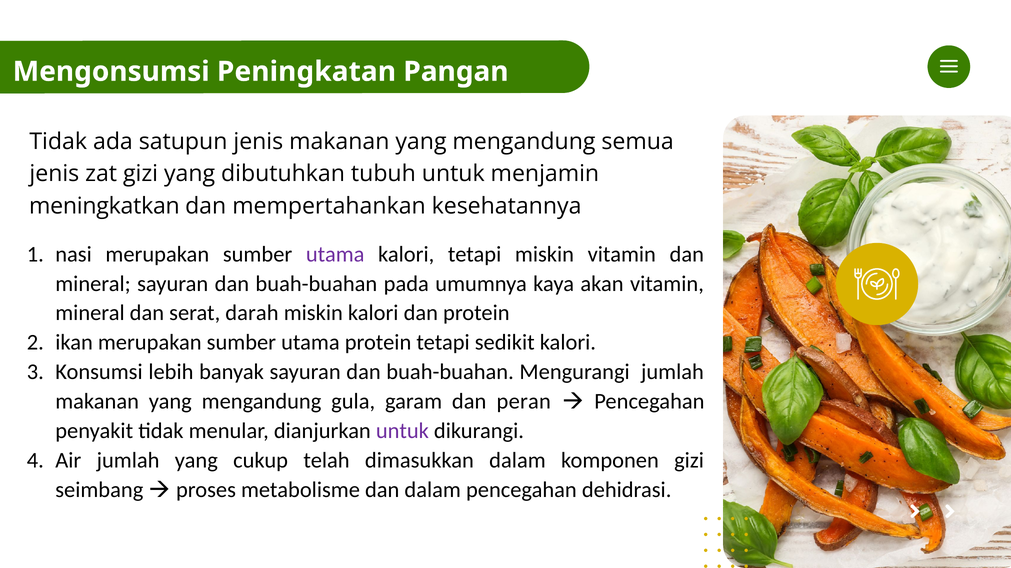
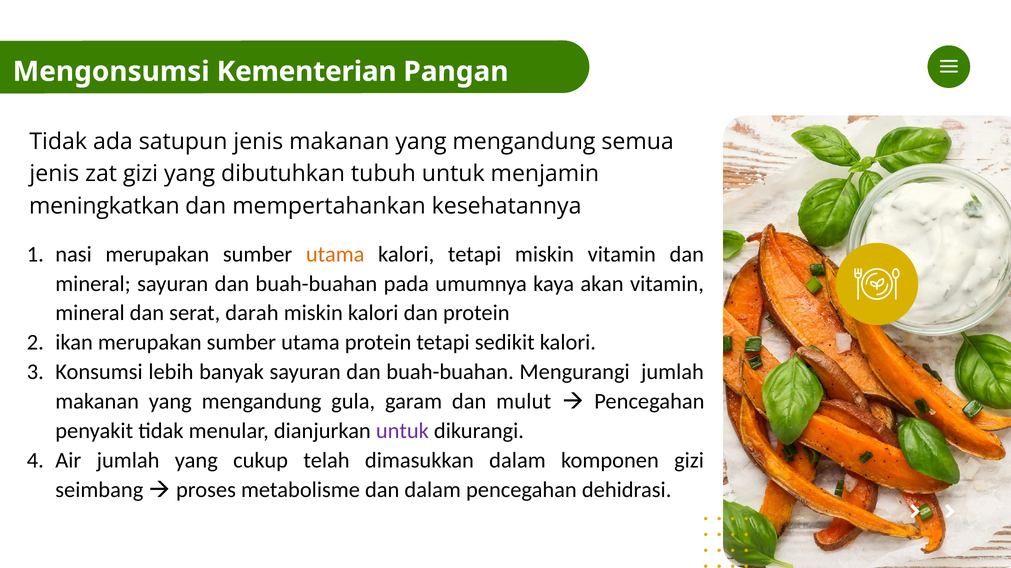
Peningkatan: Peningkatan -> Kementerian
utama at (335, 254) colour: purple -> orange
peran: peran -> mulut
